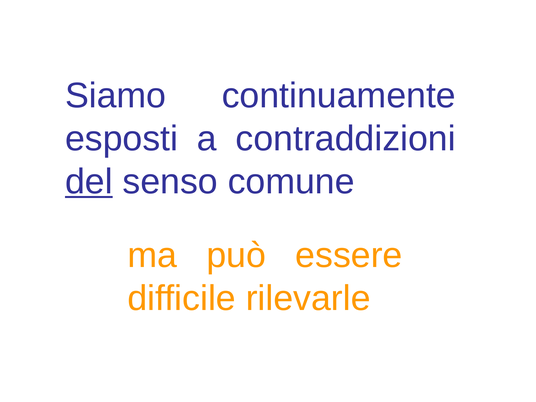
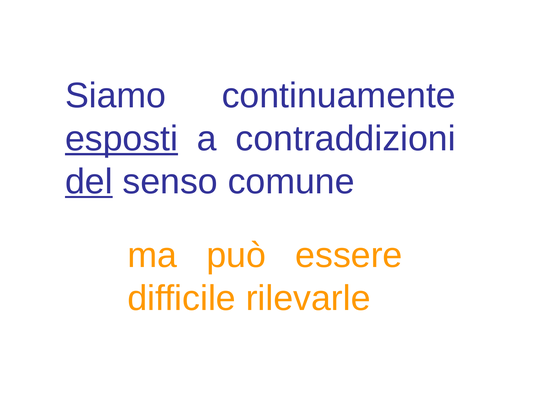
esposti underline: none -> present
